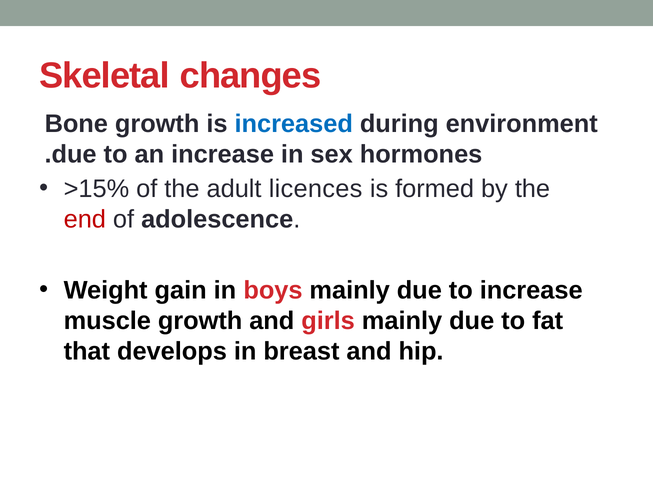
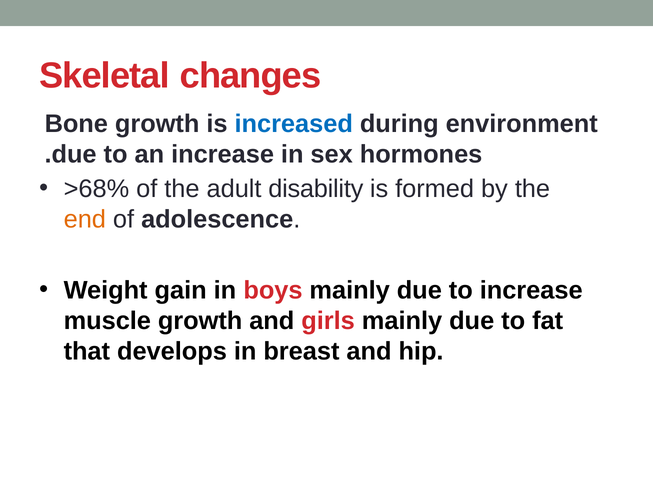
>15%: >15% -> >68%
licences: licences -> disability
end colour: red -> orange
